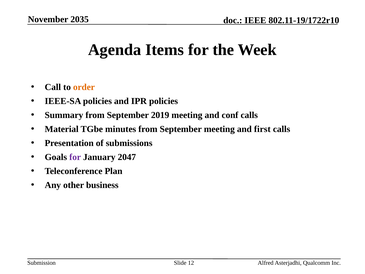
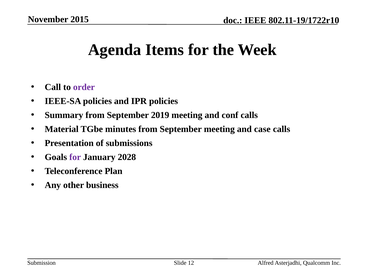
2035: 2035 -> 2015
order colour: orange -> purple
first: first -> case
2047: 2047 -> 2028
